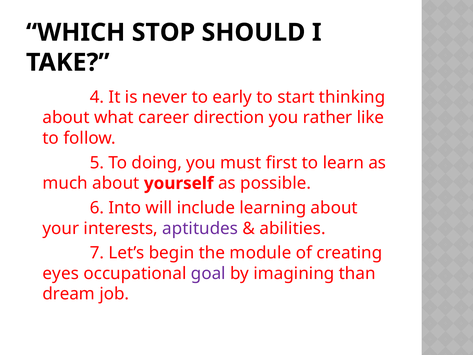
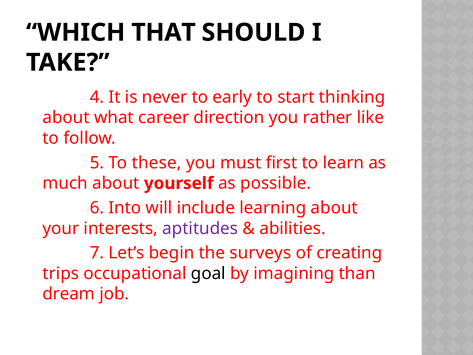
STOP: STOP -> THAT
doing: doing -> these
module: module -> surveys
eyes: eyes -> trips
goal colour: purple -> black
